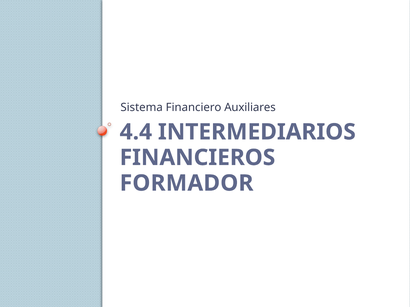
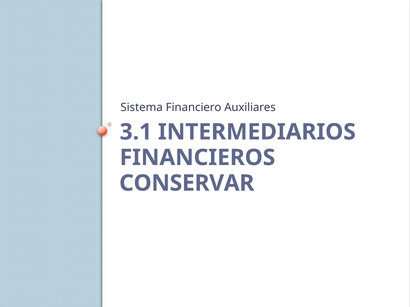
4.4: 4.4 -> 3.1
FORMADOR: FORMADOR -> CONSERVAR
